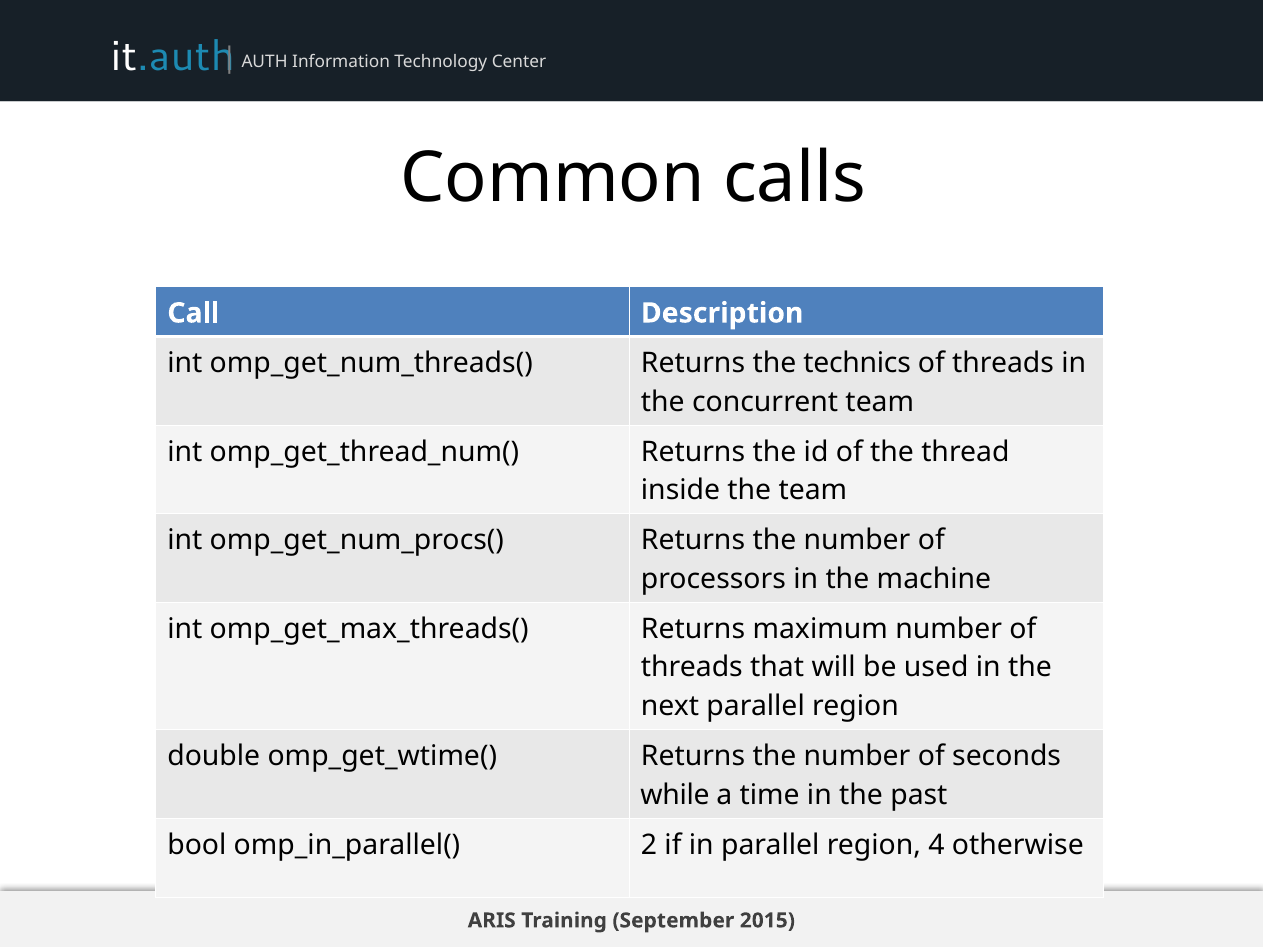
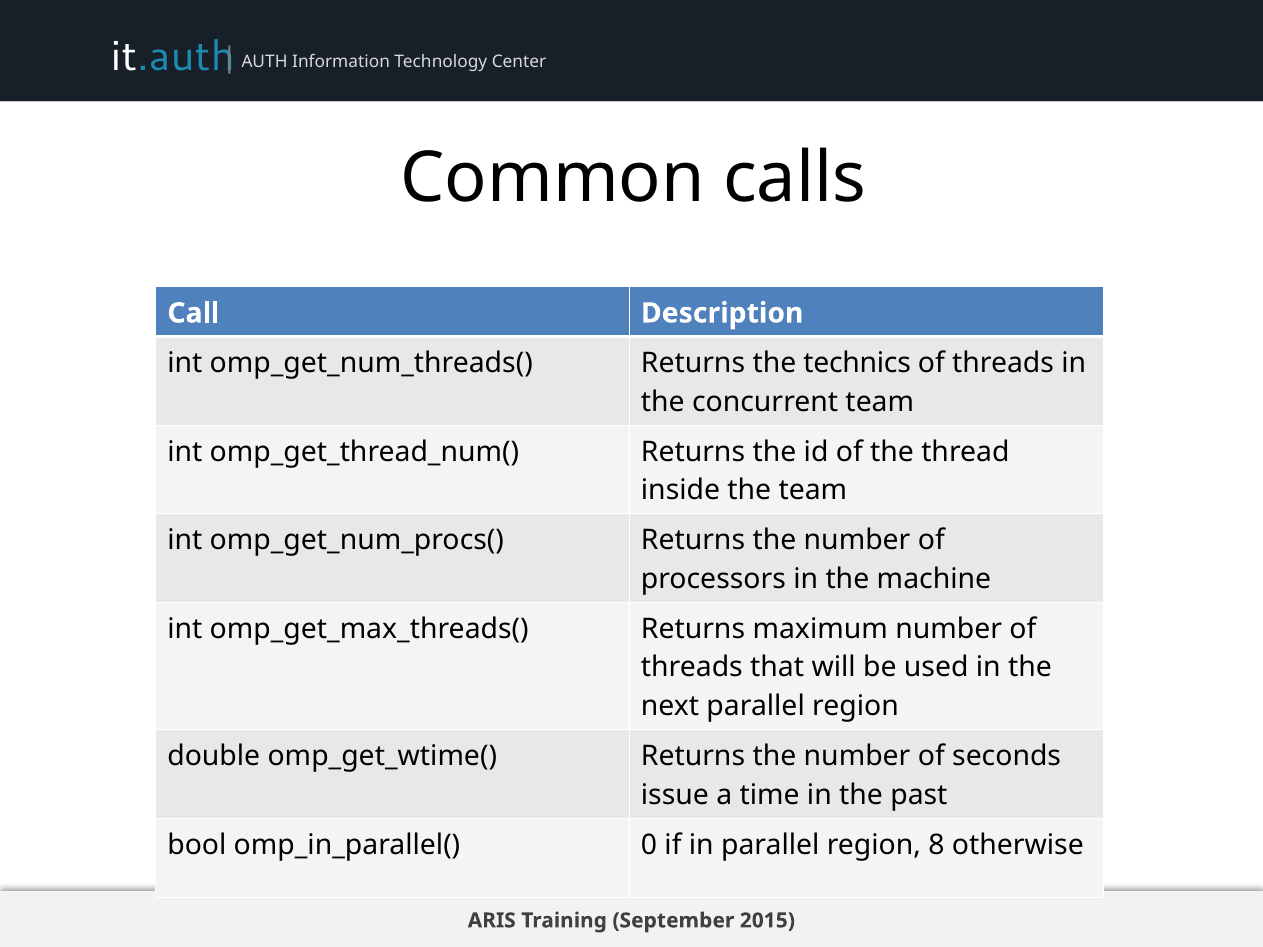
while: while -> issue
2: 2 -> 0
4: 4 -> 8
